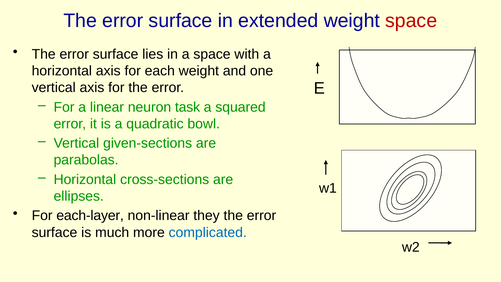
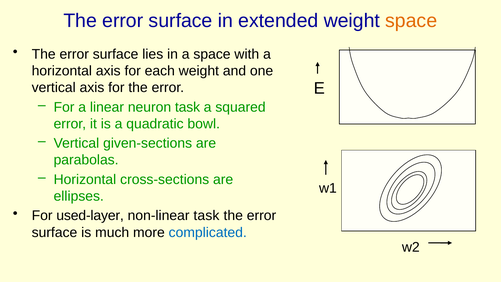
space at (411, 21) colour: red -> orange
each-layer: each-layer -> used-layer
non-linear they: they -> task
